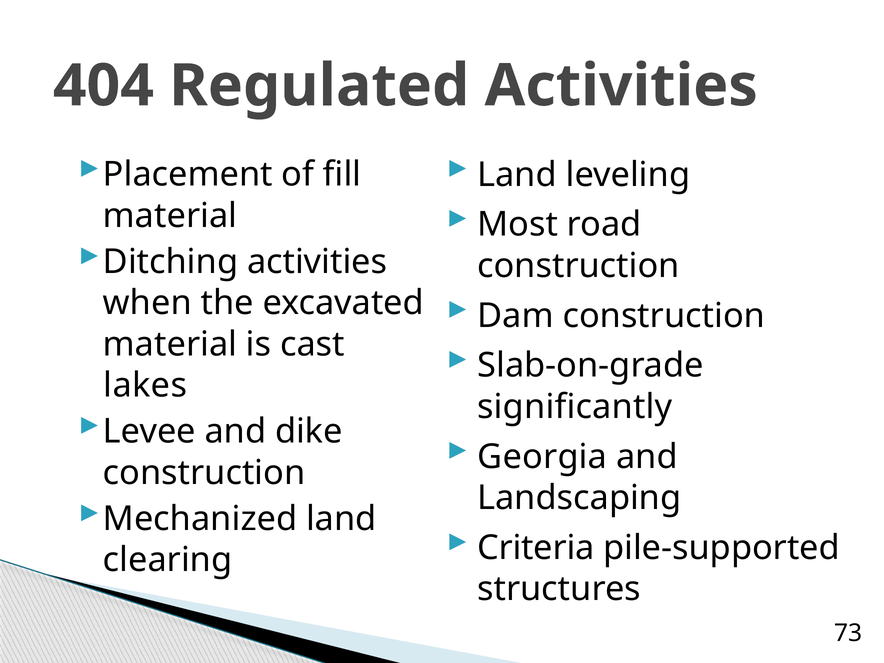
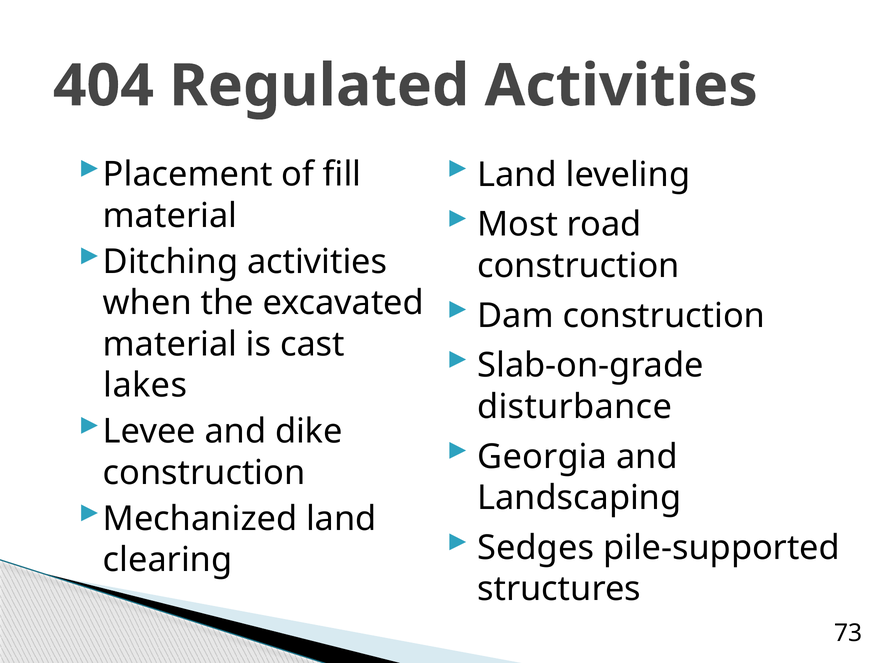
significantly: significantly -> disturbance
Criteria: Criteria -> Sedges
